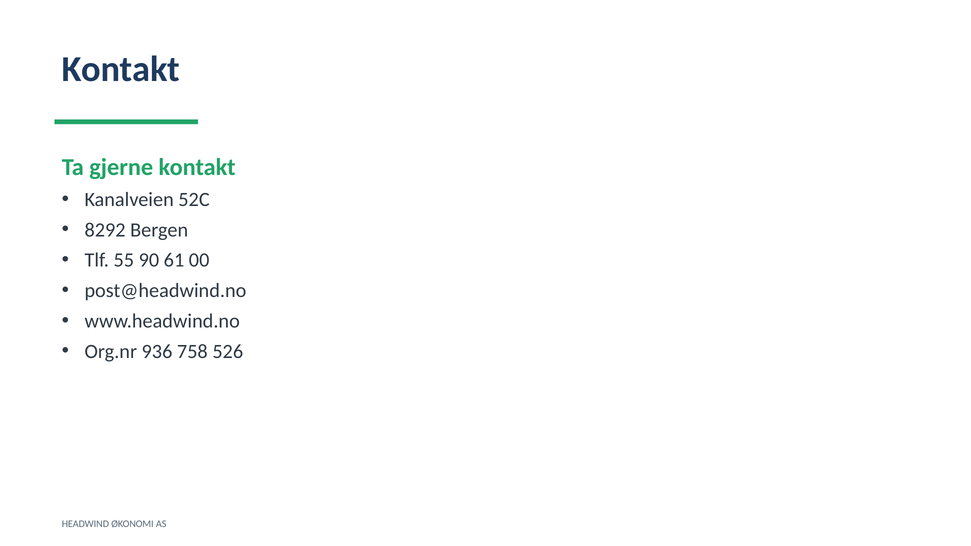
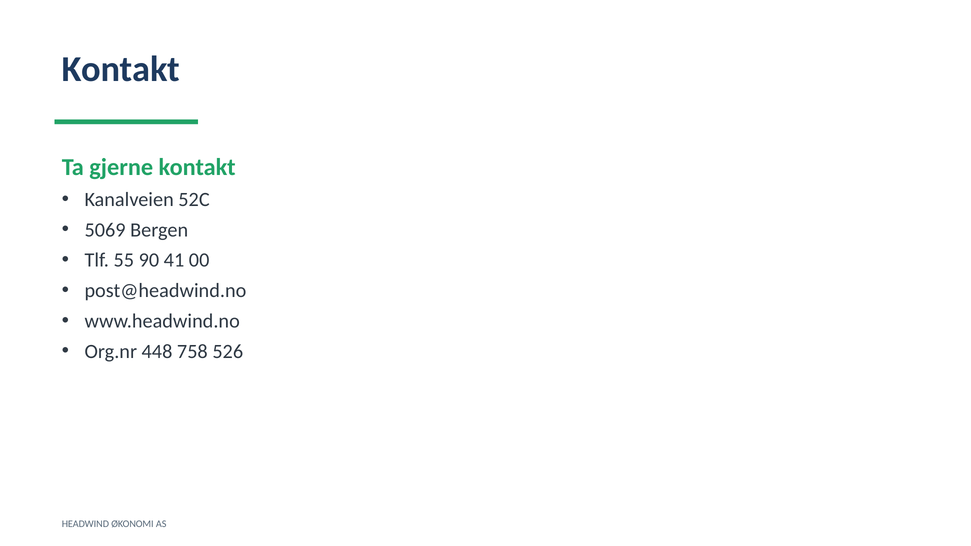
8292: 8292 -> 5069
61: 61 -> 41
936: 936 -> 448
